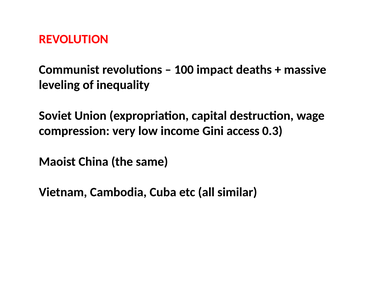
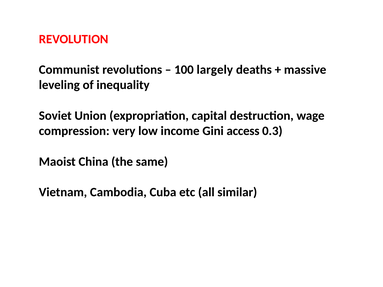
impact: impact -> largely
